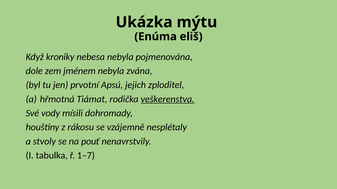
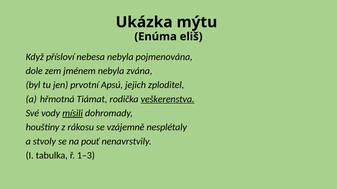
kroniky: kroniky -> přísloví
mísili underline: none -> present
1–7: 1–7 -> 1–3
